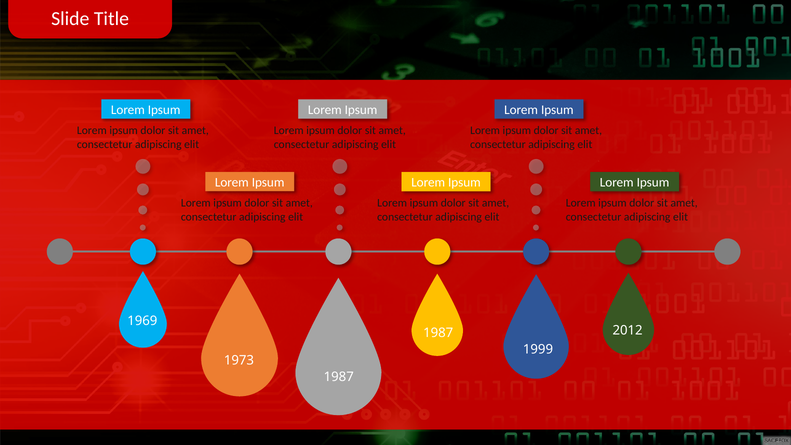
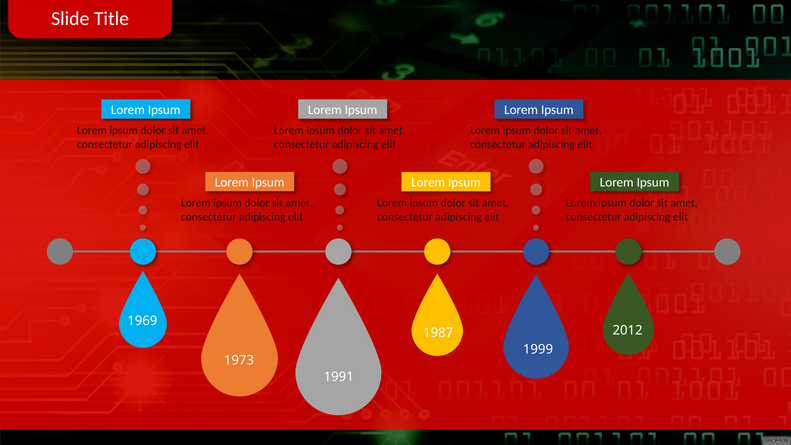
1987 at (339, 377): 1987 -> 1991
